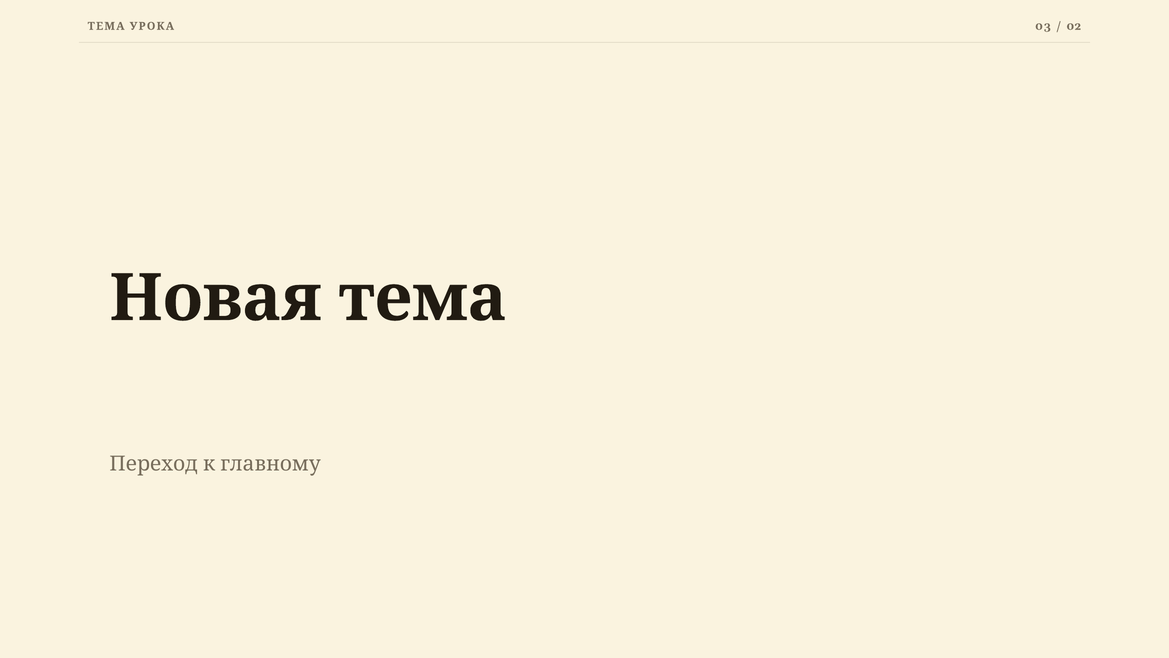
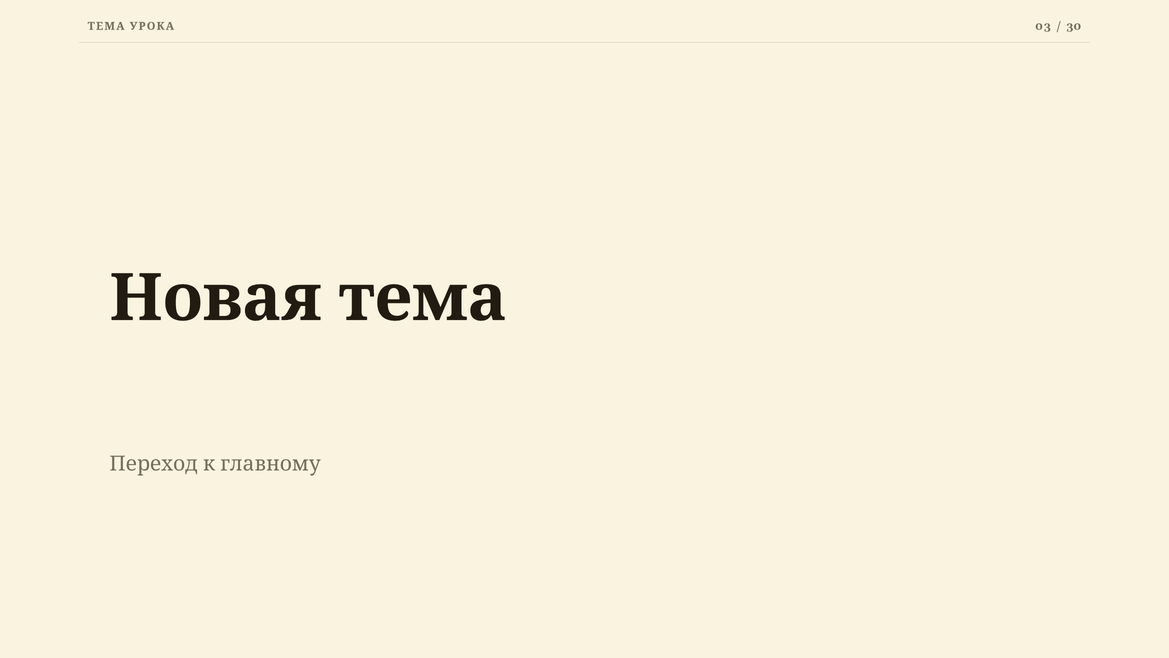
02: 02 -> 30
